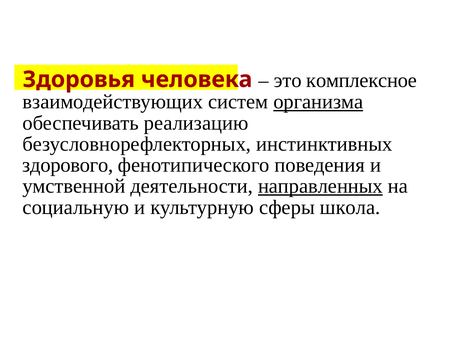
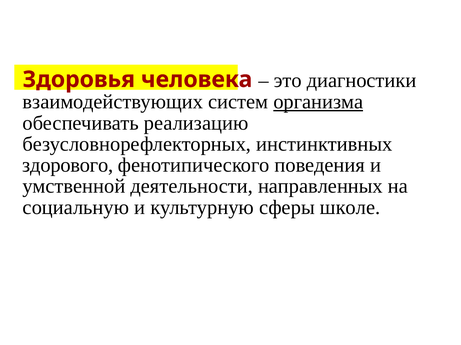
комплексное: комплексное -> диагностики
направленных underline: present -> none
школа: школа -> школе
